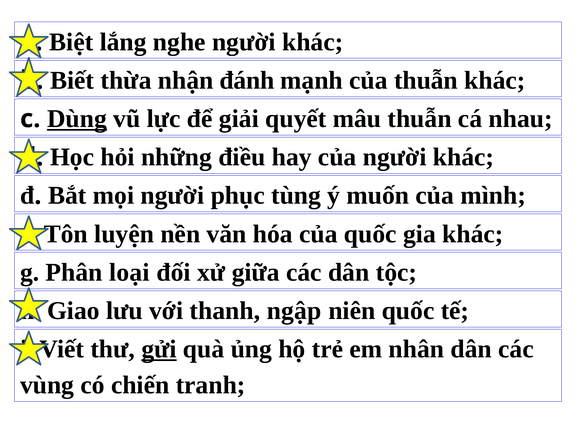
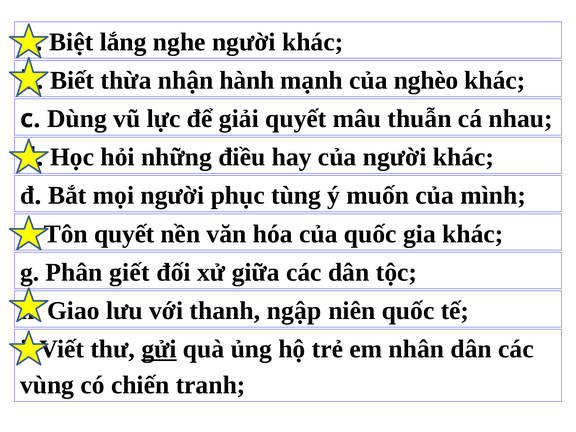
đánh: đánh -> hành
của thuẫn: thuẫn -> nghèo
Dùng underline: present -> none
Tôn luyện: luyện -> quyết
loại: loại -> giết
